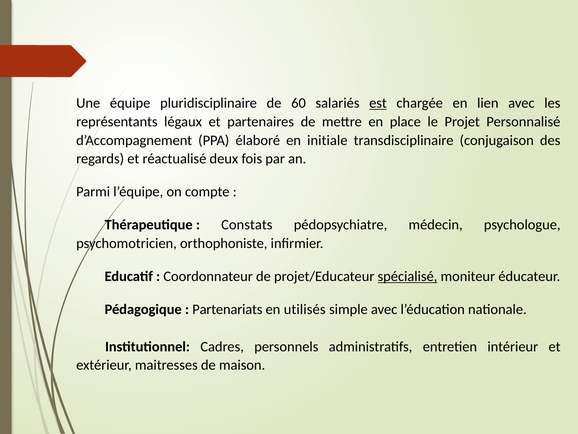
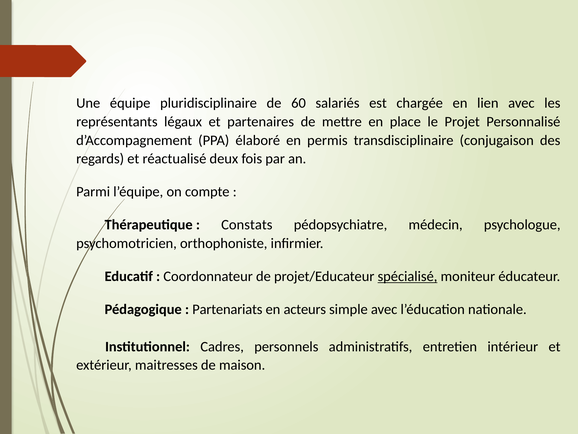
est underline: present -> none
initiale: initiale -> permis
utilisés: utilisés -> acteurs
